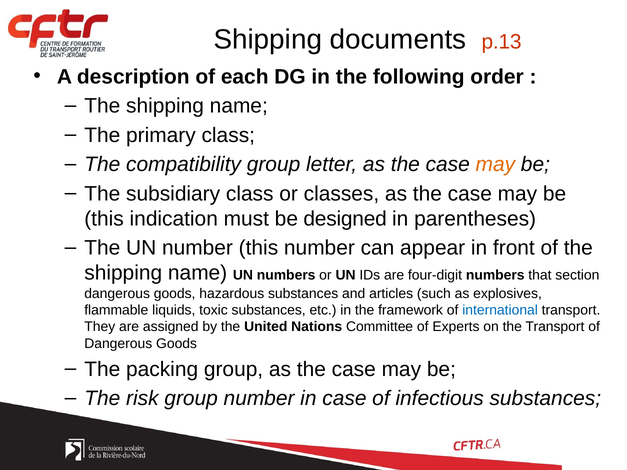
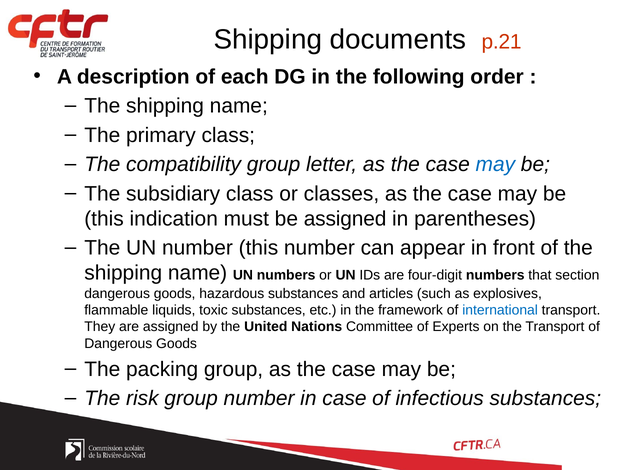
p.13: p.13 -> p.21
may at (495, 165) colour: orange -> blue
be designed: designed -> assigned
